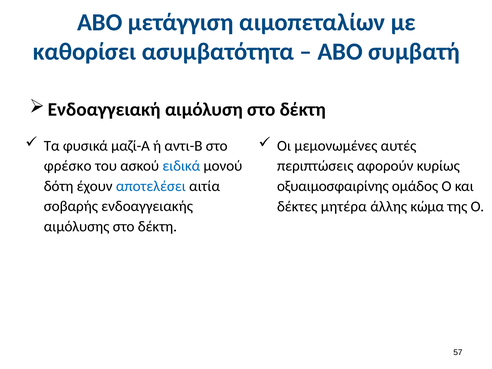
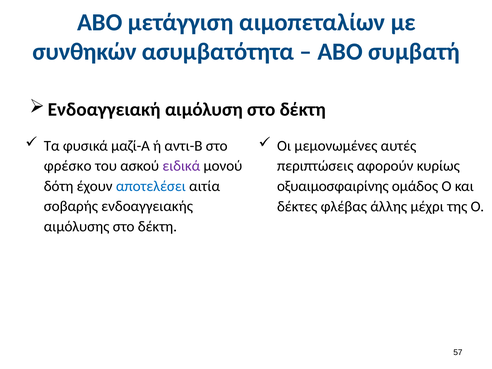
καθορίσει: καθορίσει -> συνθηκών
ειδικά colour: blue -> purple
μητέρα: μητέρα -> φλέβας
κώμα: κώμα -> μέχρι
